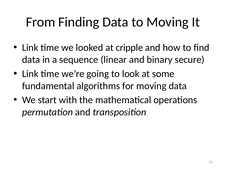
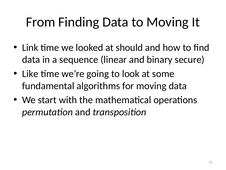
cripple: cripple -> should
Link at (30, 74): Link -> Like
